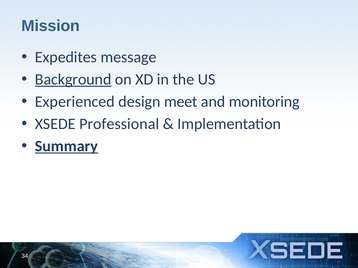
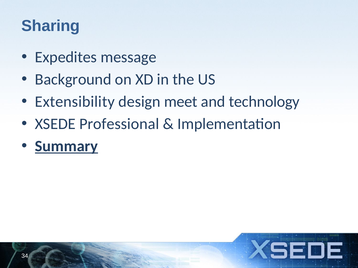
Mission: Mission -> Sharing
Background underline: present -> none
Experienced: Experienced -> Extensibility
monitoring: monitoring -> technology
